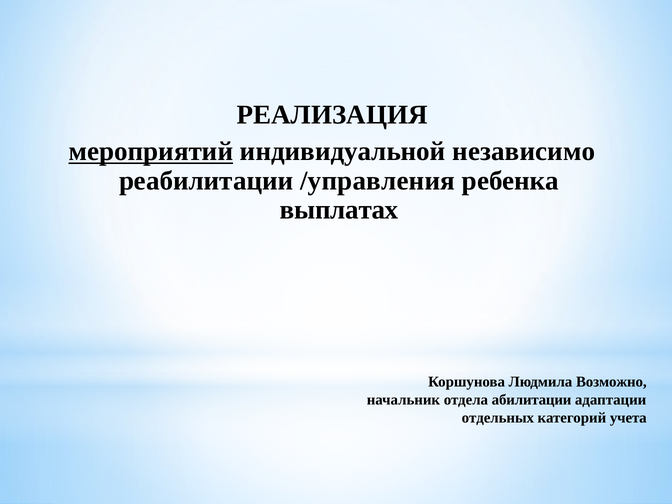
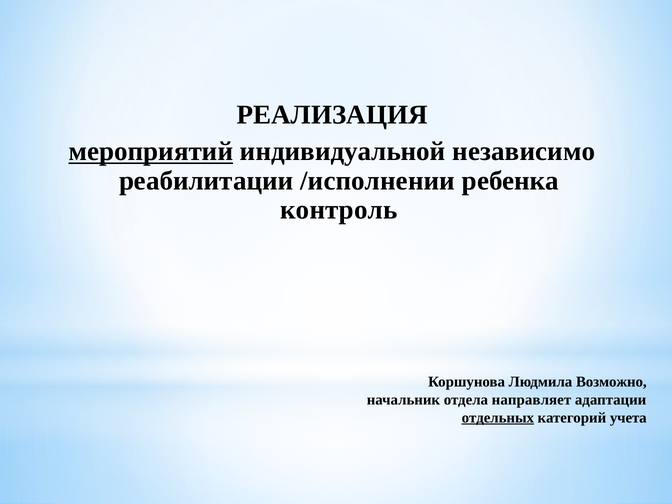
/управления: /управления -> /исполнении
выплатах: выплатах -> контроль
абилитации: абилитации -> направляет
отдельных underline: none -> present
